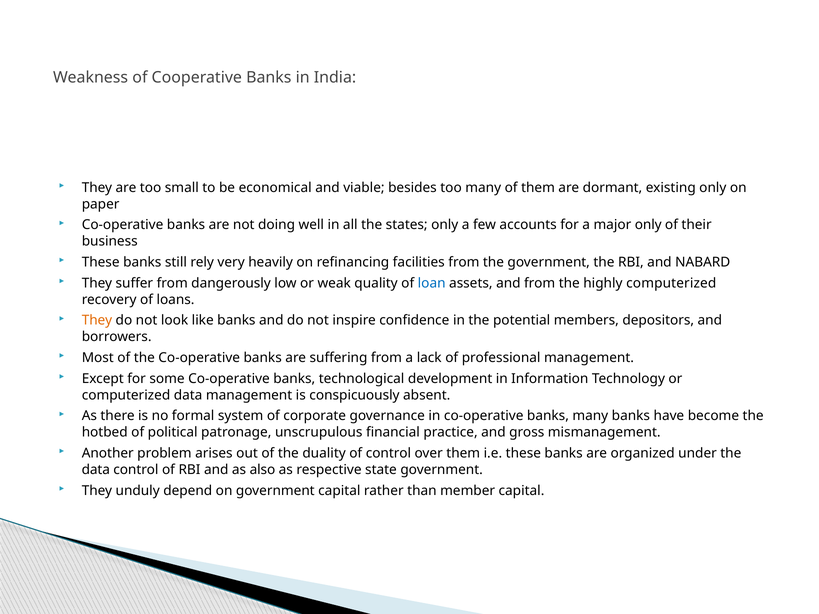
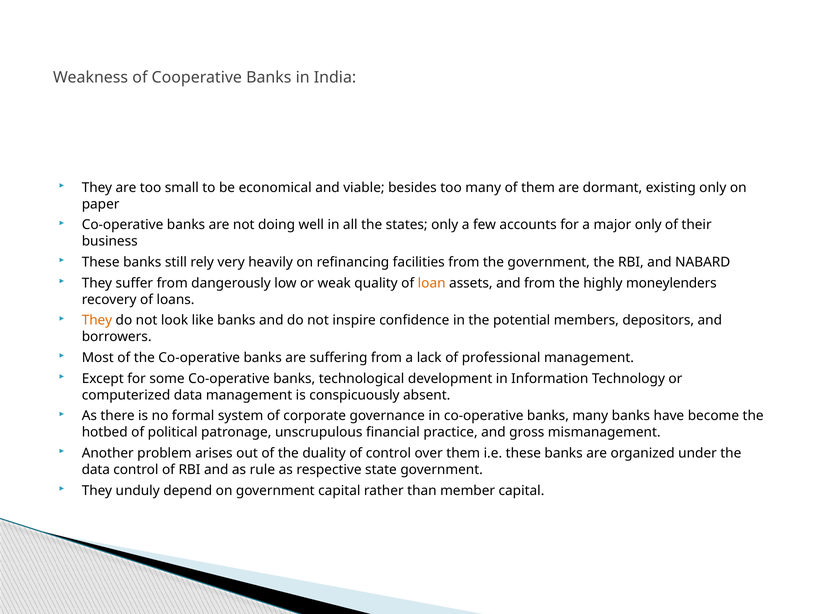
loan colour: blue -> orange
highly computerized: computerized -> moneylenders
also: also -> rule
